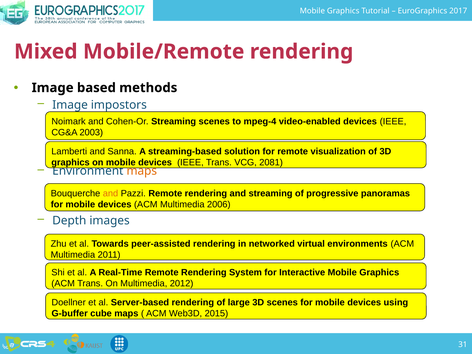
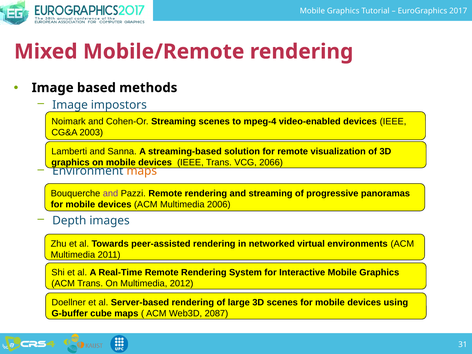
2081: 2081 -> 2066
and at (111, 193) colour: orange -> purple
2015: 2015 -> 2087
